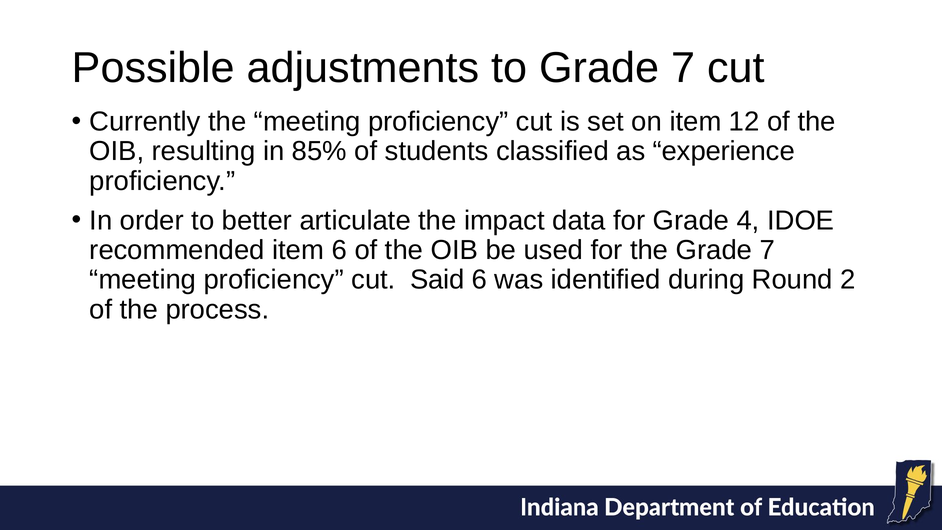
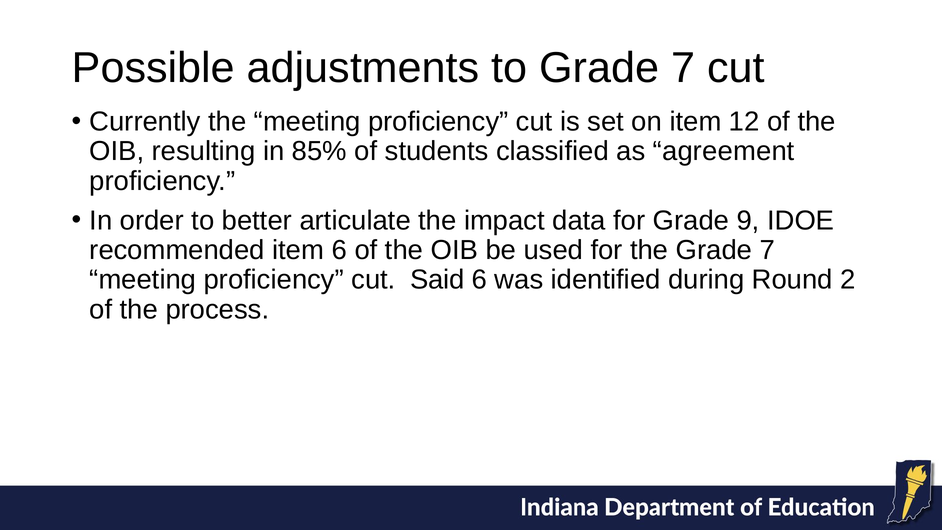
experience: experience -> agreement
4: 4 -> 9
